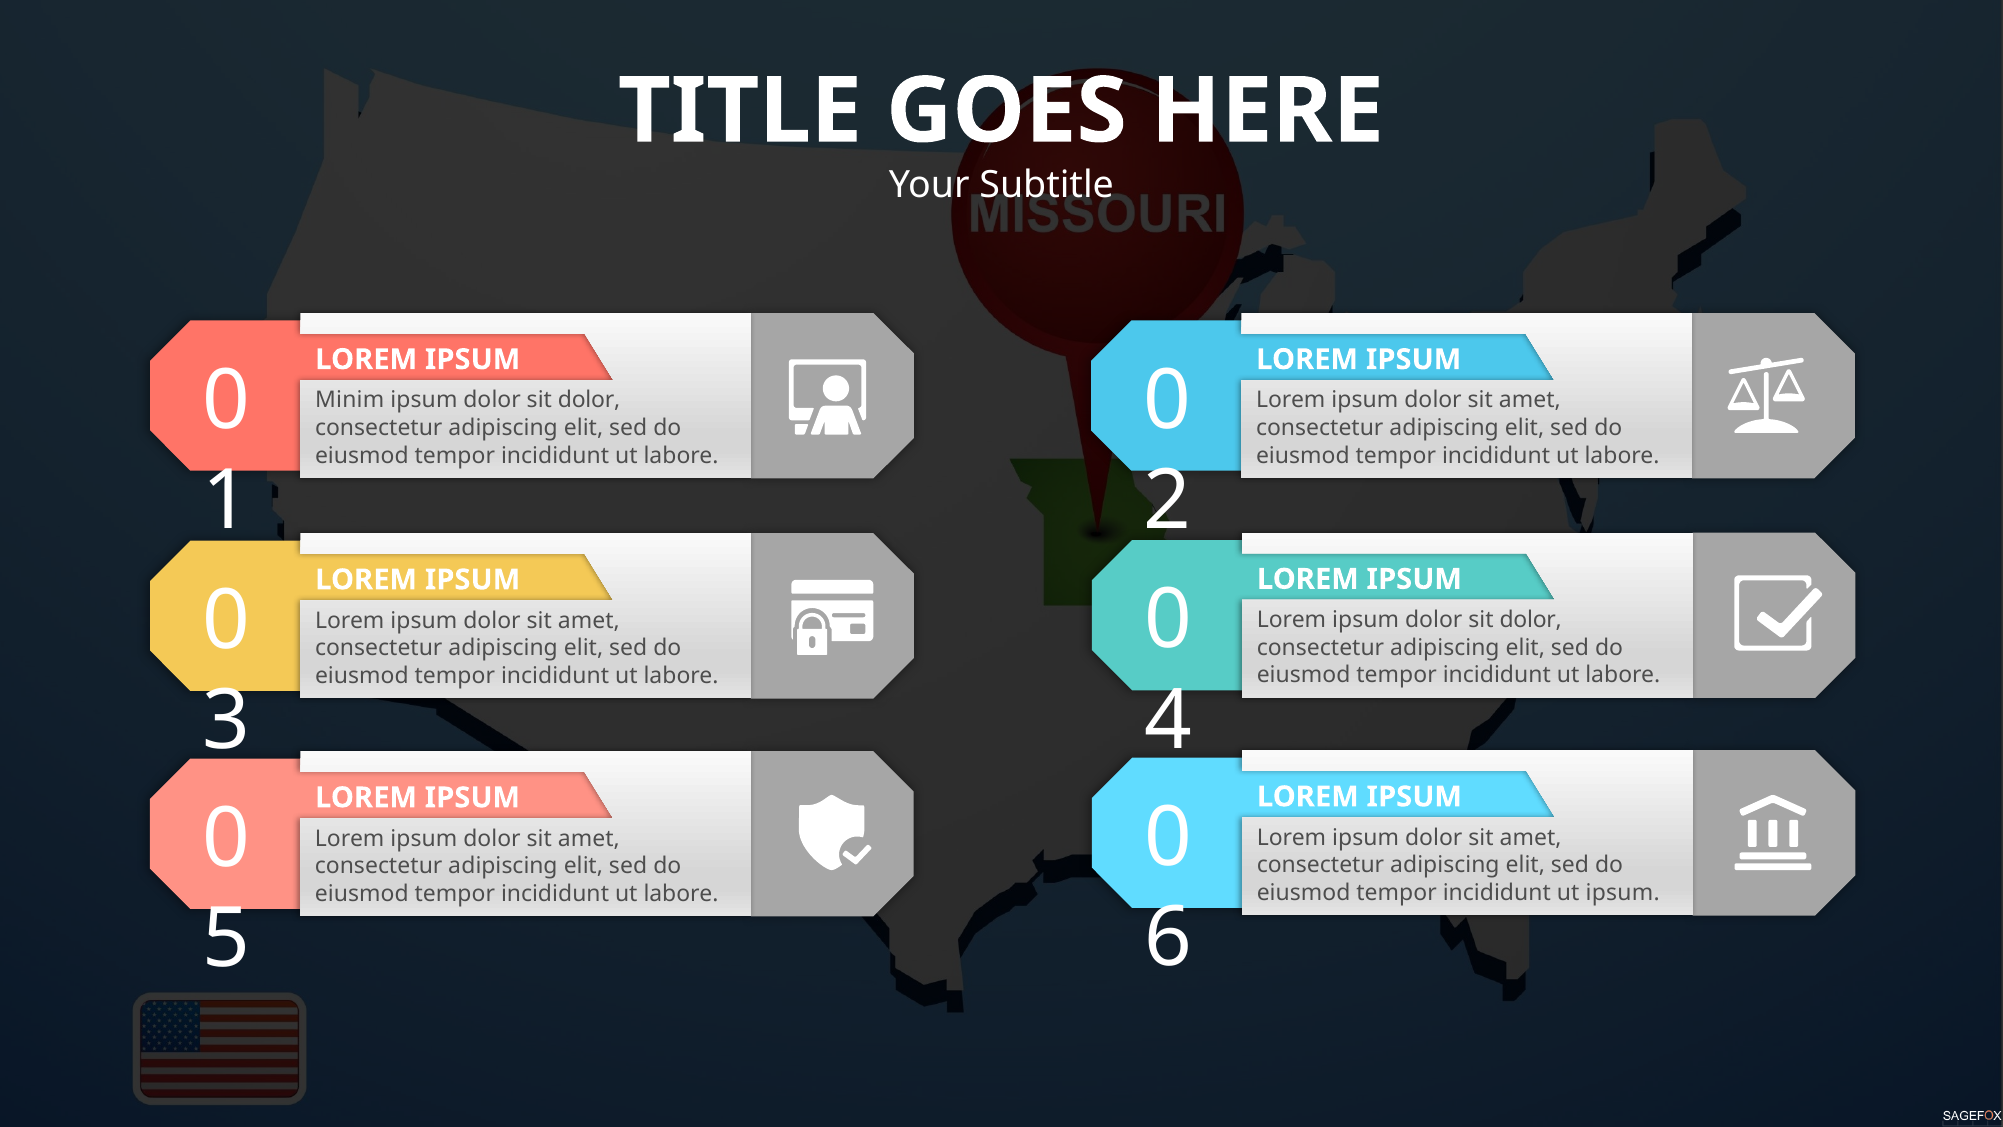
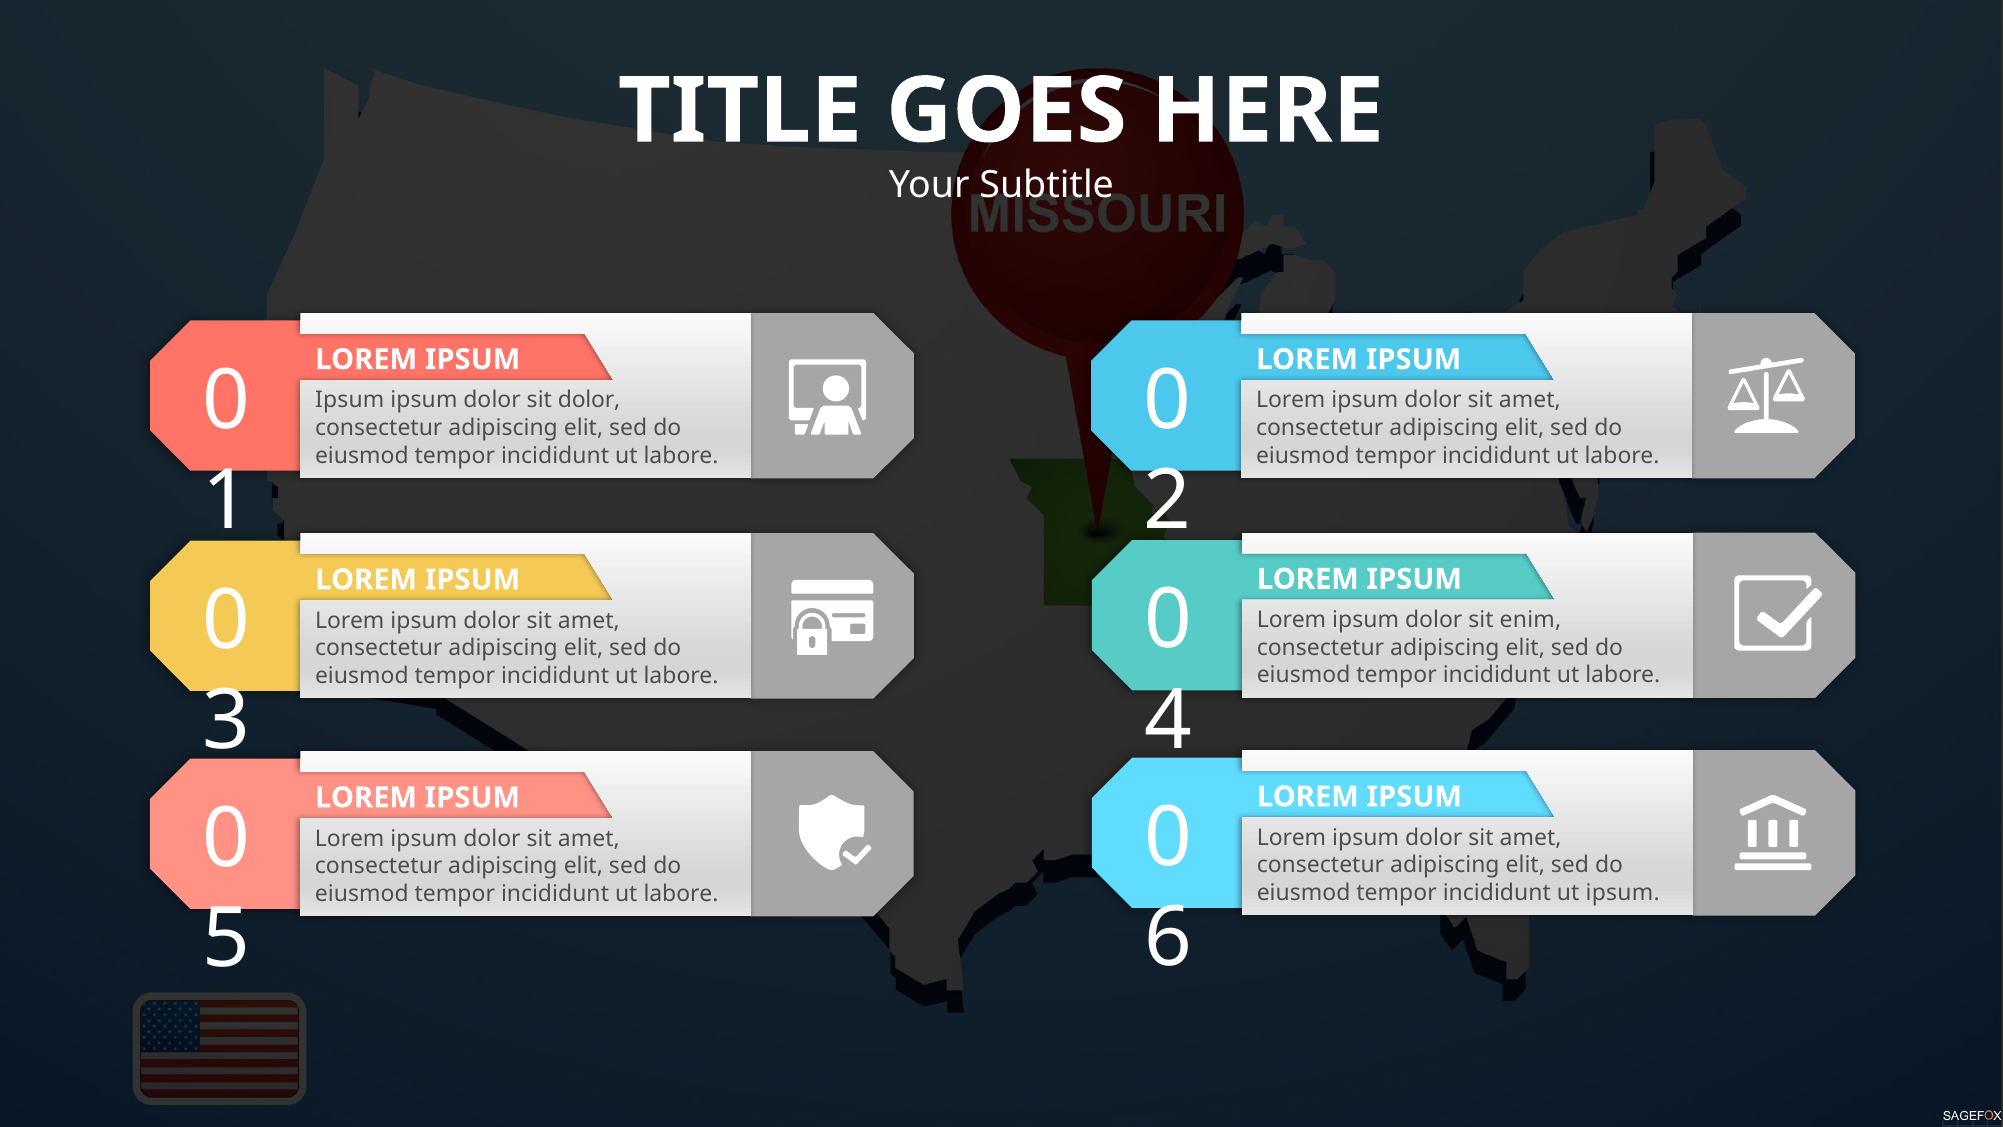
Minim at (350, 400): Minim -> Ipsum
dolor at (1531, 620): dolor -> enim
